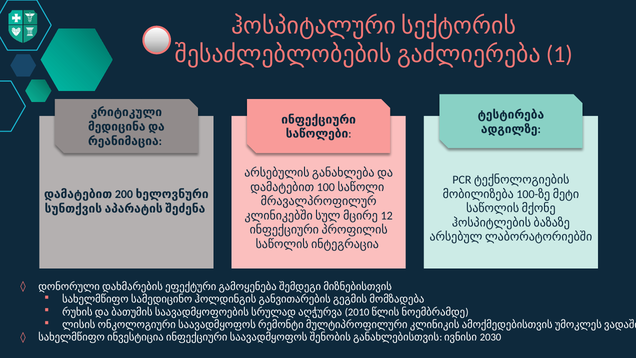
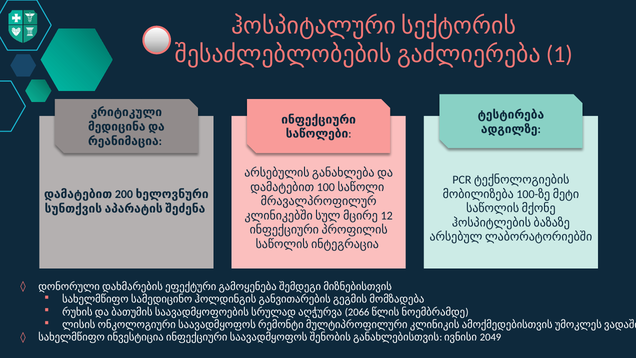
2010: 2010 -> 2066
2030: 2030 -> 2049
